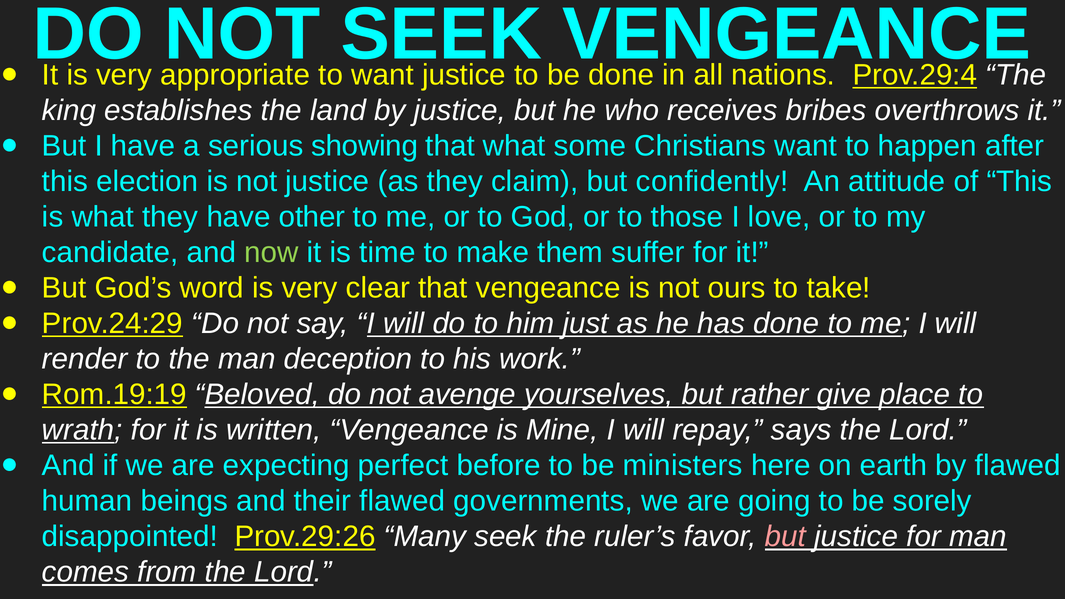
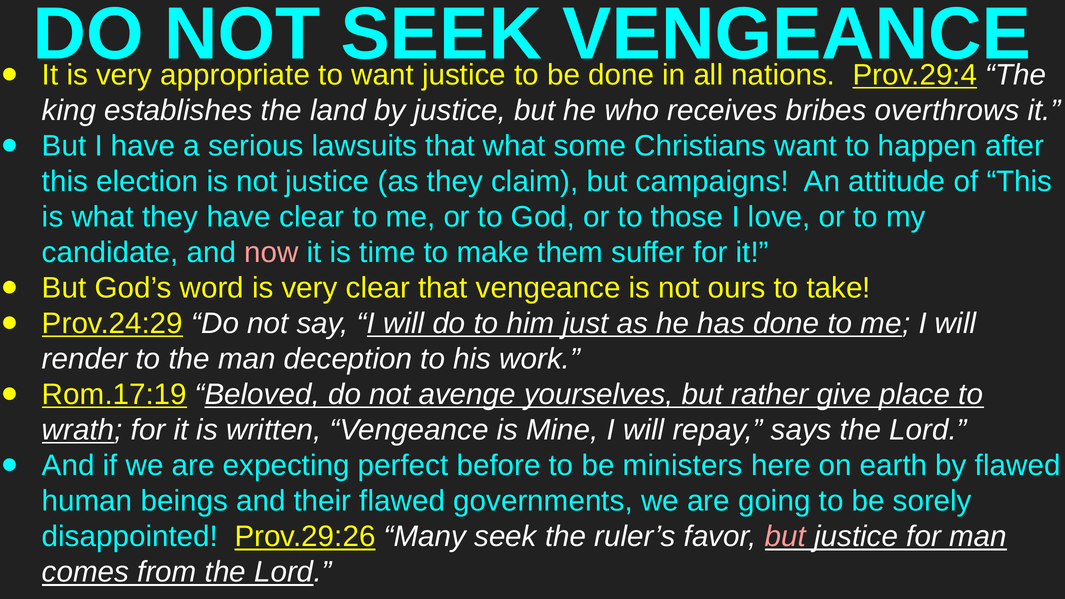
showing: showing -> lawsuits
confidently: confidently -> campaigns
have other: other -> clear
now colour: light green -> pink
Rom.19:19: Rom.19:19 -> Rom.17:19
